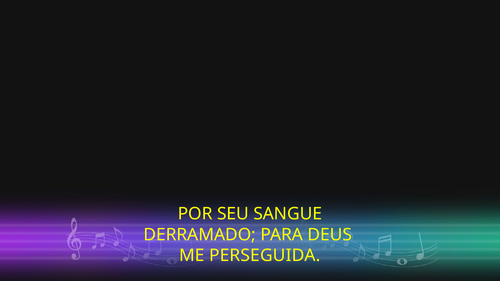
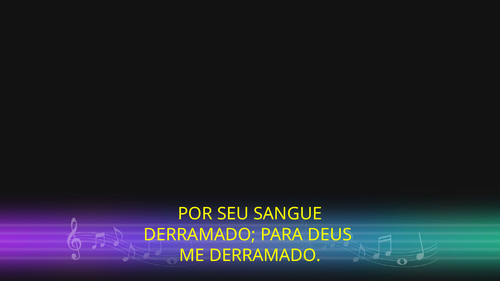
ME PERSEGUIDA: PERSEGUIDA -> DERRAMADO
